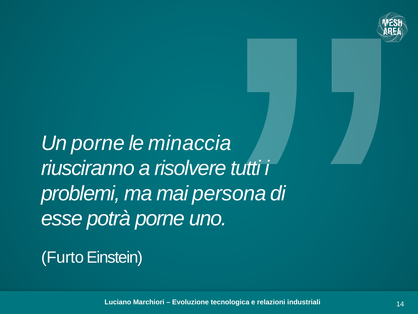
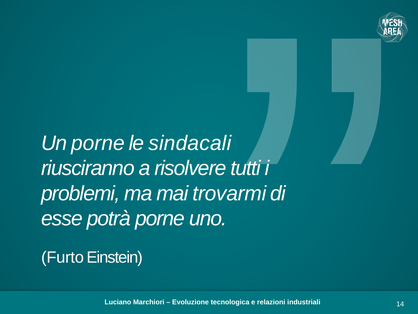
minaccia: minaccia -> sindacali
persona: persona -> trovarmi
